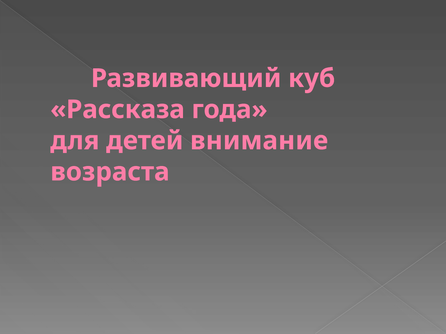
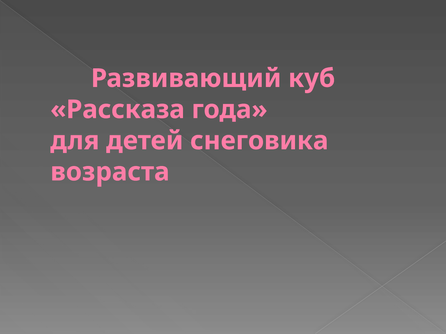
внимание: внимание -> снеговика
